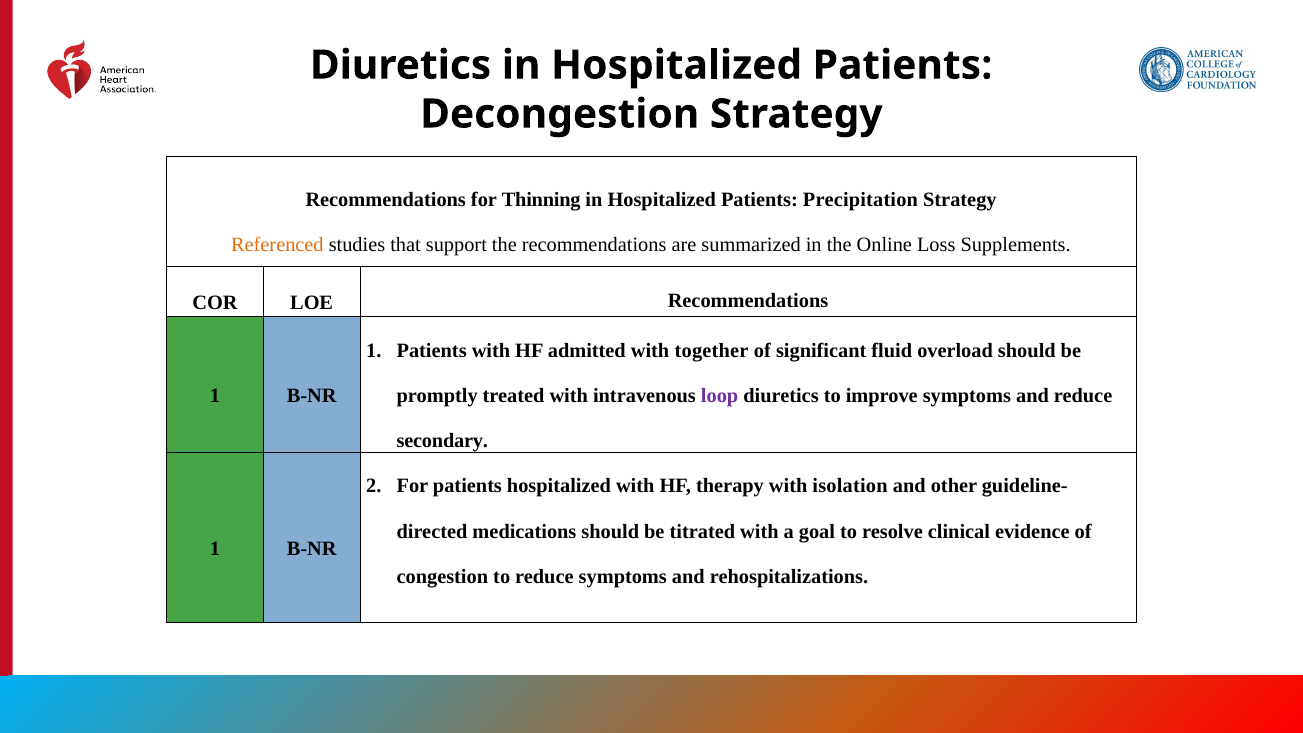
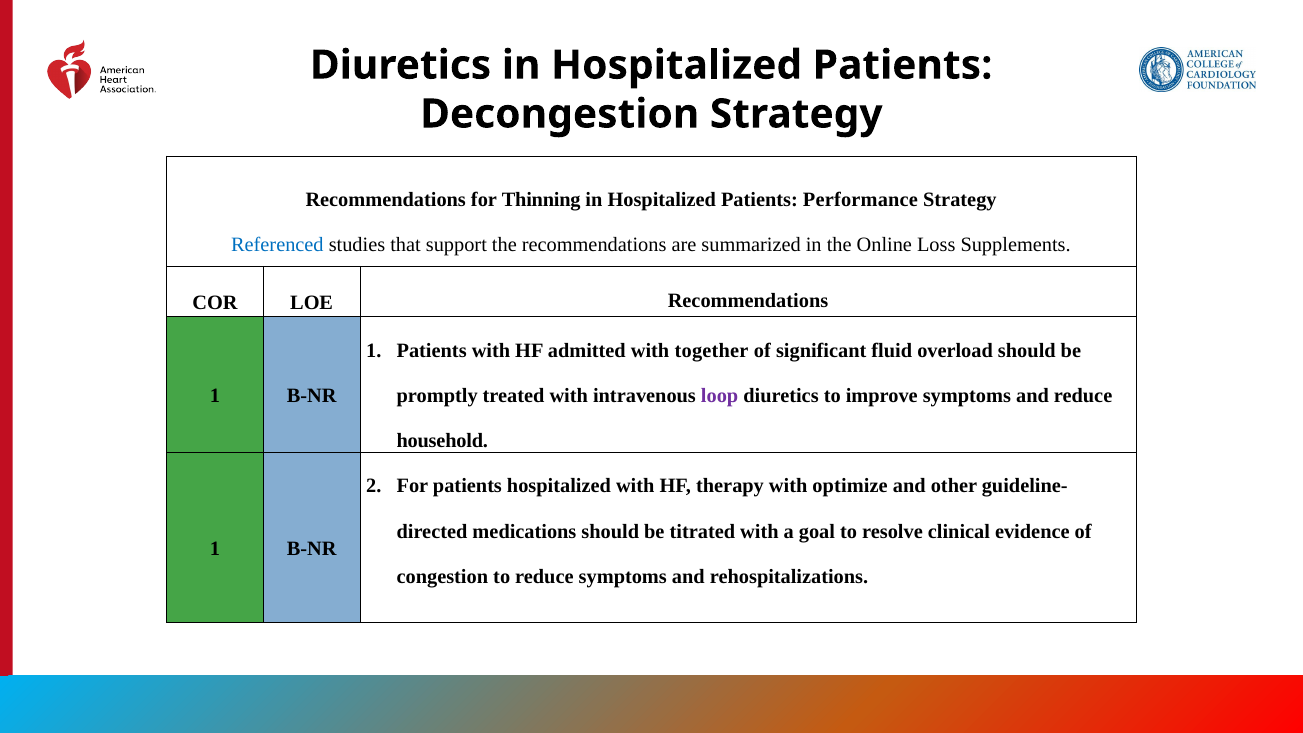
Precipitation: Precipitation -> Performance
Referenced colour: orange -> blue
secondary: secondary -> household
isolation: isolation -> optimize
